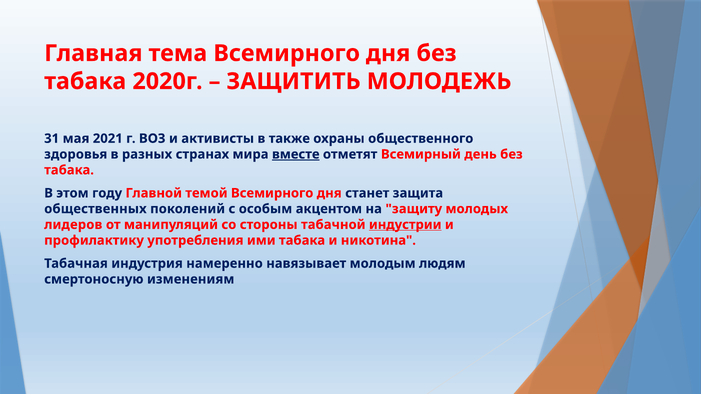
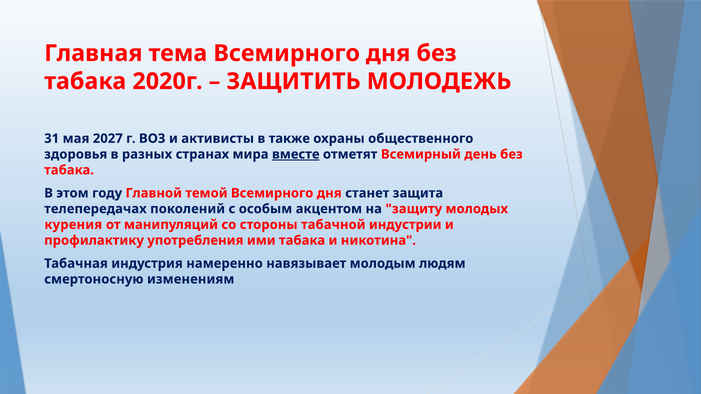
2021: 2021 -> 2027
общественных: общественных -> телепередачах
лидеров: лидеров -> курения
индустрии underline: present -> none
